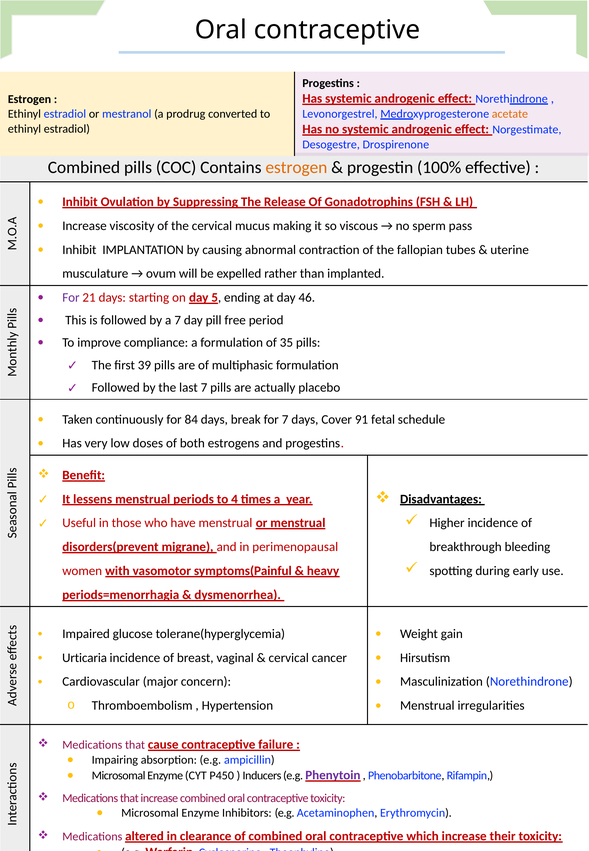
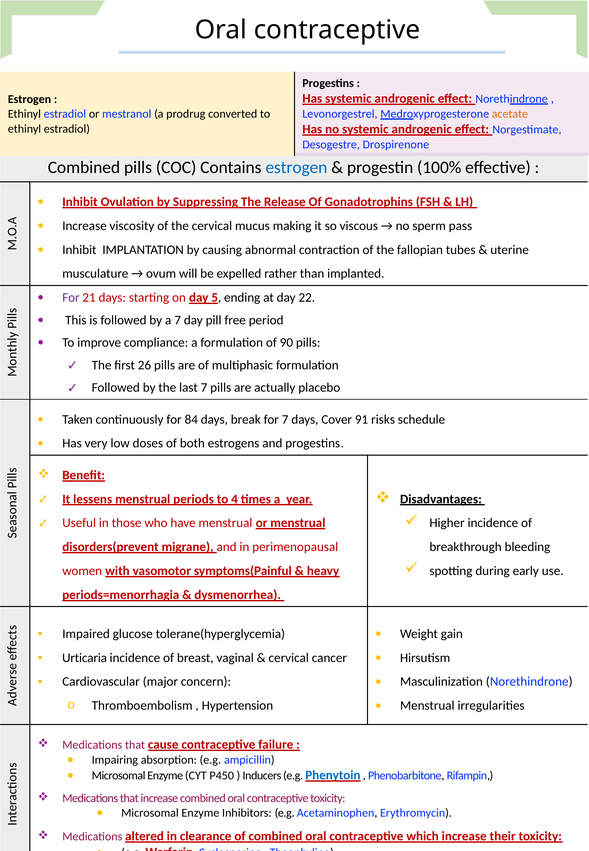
estrogen at (296, 167) colour: orange -> blue
46: 46 -> 22
35: 35 -> 90
39: 39 -> 26
fetal: fetal -> risks
Phenytoin colour: purple -> blue
